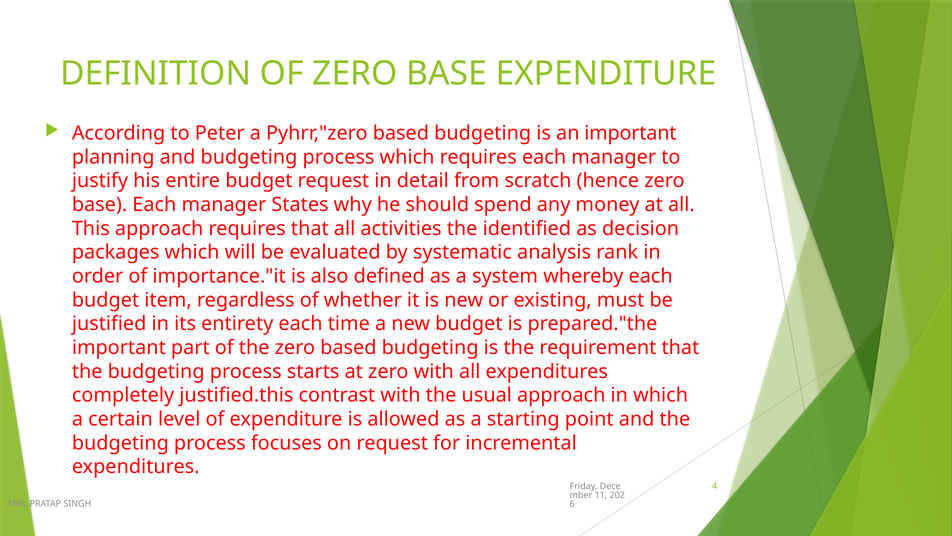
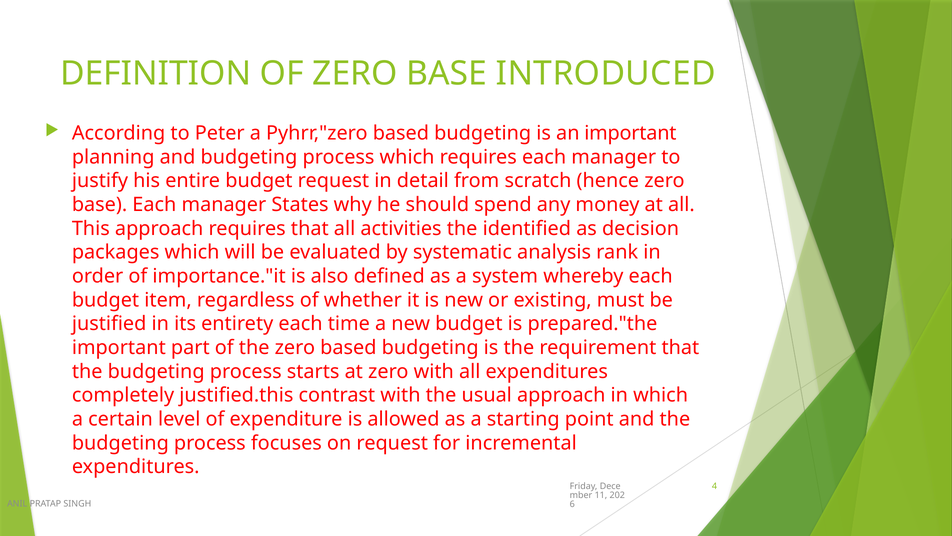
BASE EXPENDITURE: EXPENDITURE -> INTRODUCED
